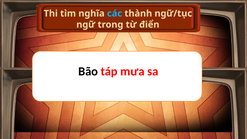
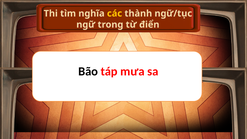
các colour: light blue -> yellow
